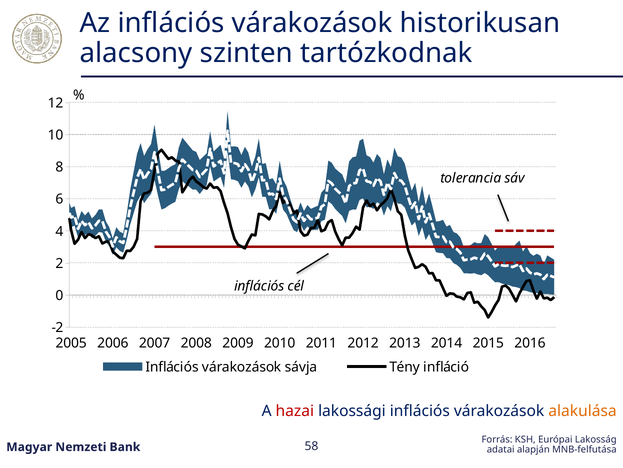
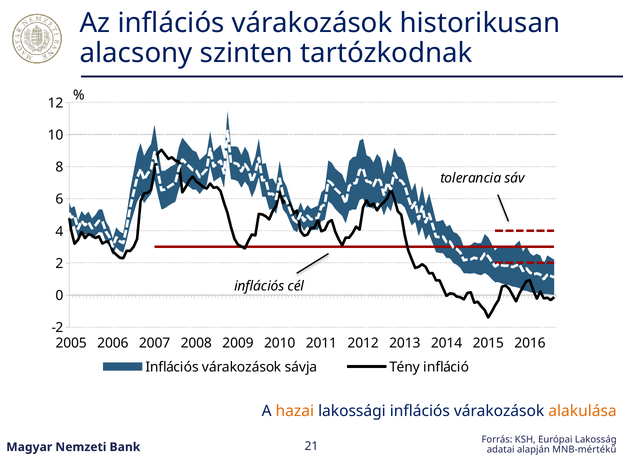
hazai colour: red -> orange
58: 58 -> 21
MNB-felfutása: MNB-felfutása -> MNB-mértékű
